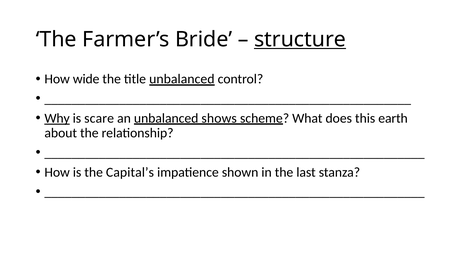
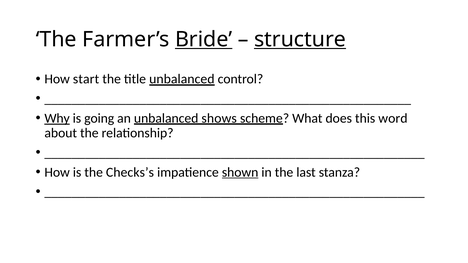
Bride underline: none -> present
wide: wide -> start
scare: scare -> going
earth: earth -> word
Capital’s: Capital’s -> Checks’s
shown underline: none -> present
